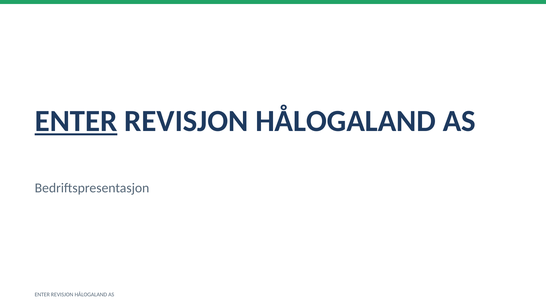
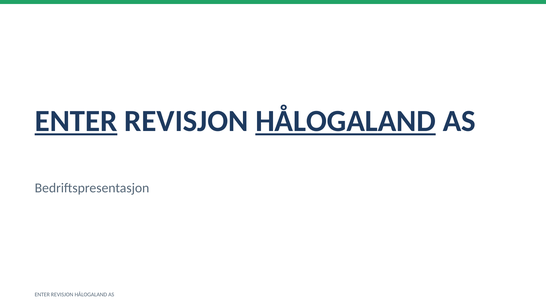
HÅLOGALAND at (346, 121) underline: none -> present
